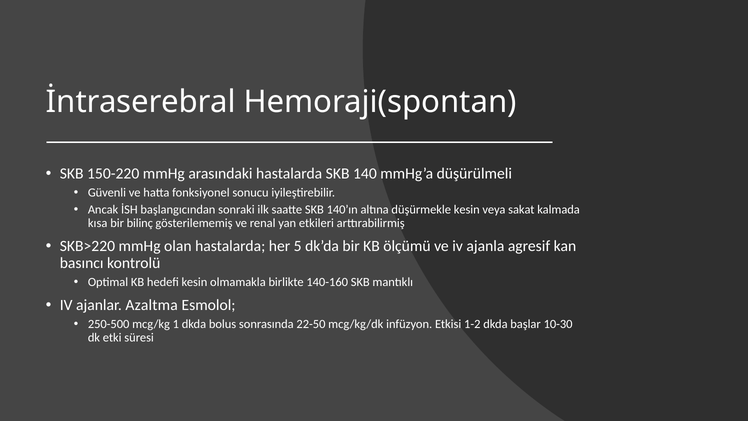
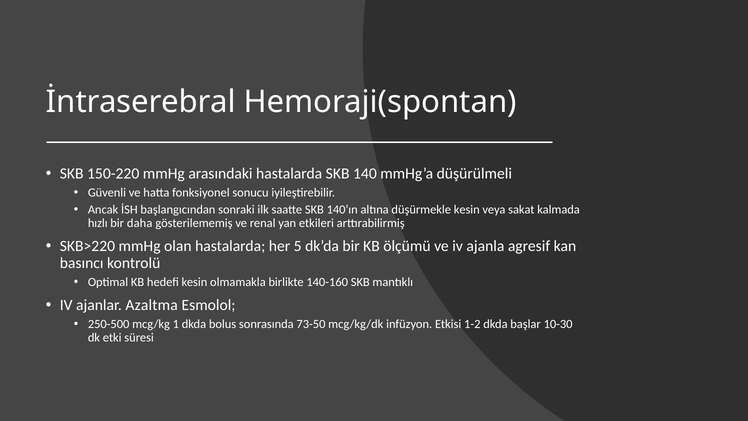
kısa: kısa -> hızlı
bilinç: bilinç -> daha
22-50: 22-50 -> 73-50
